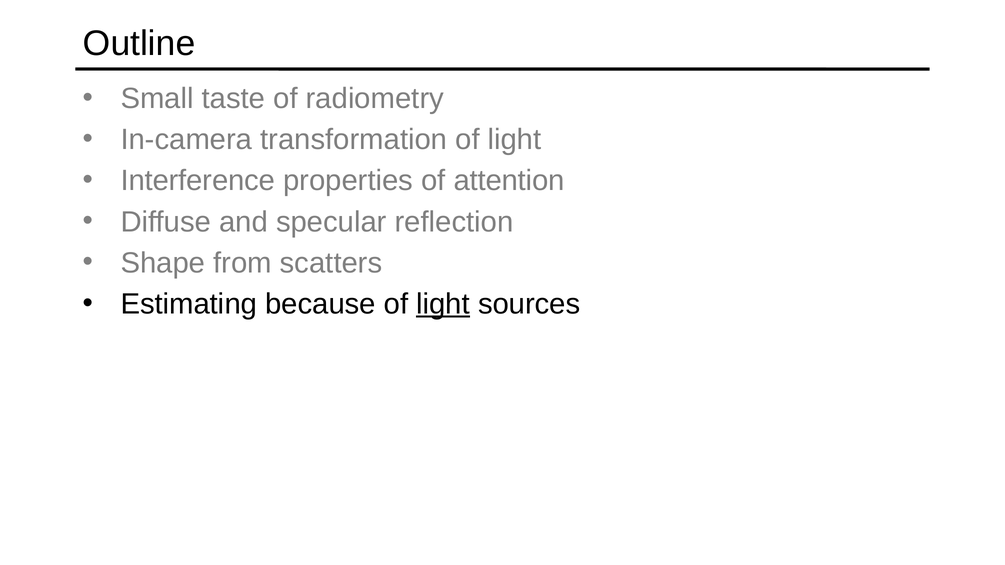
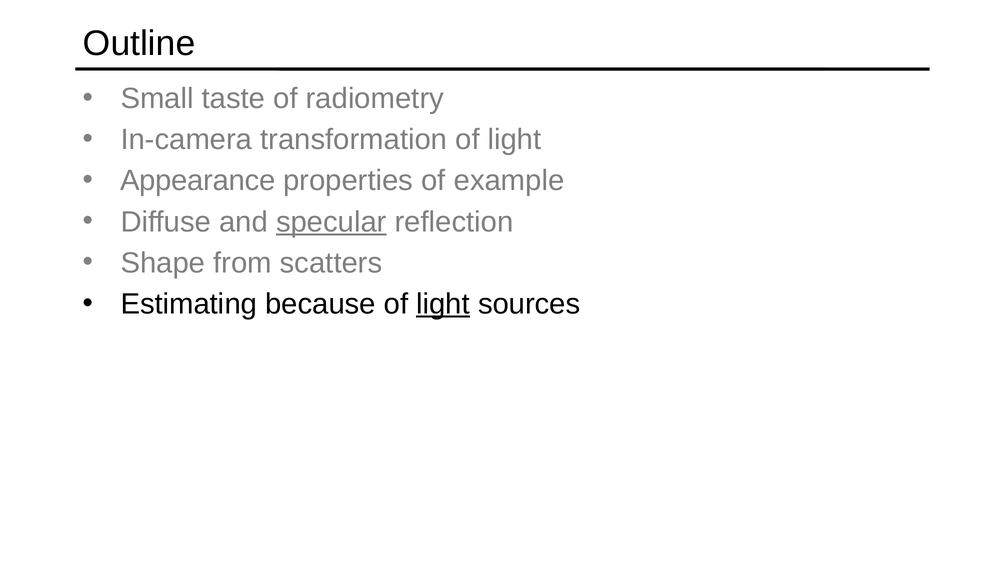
Interference: Interference -> Appearance
attention: attention -> example
specular underline: none -> present
